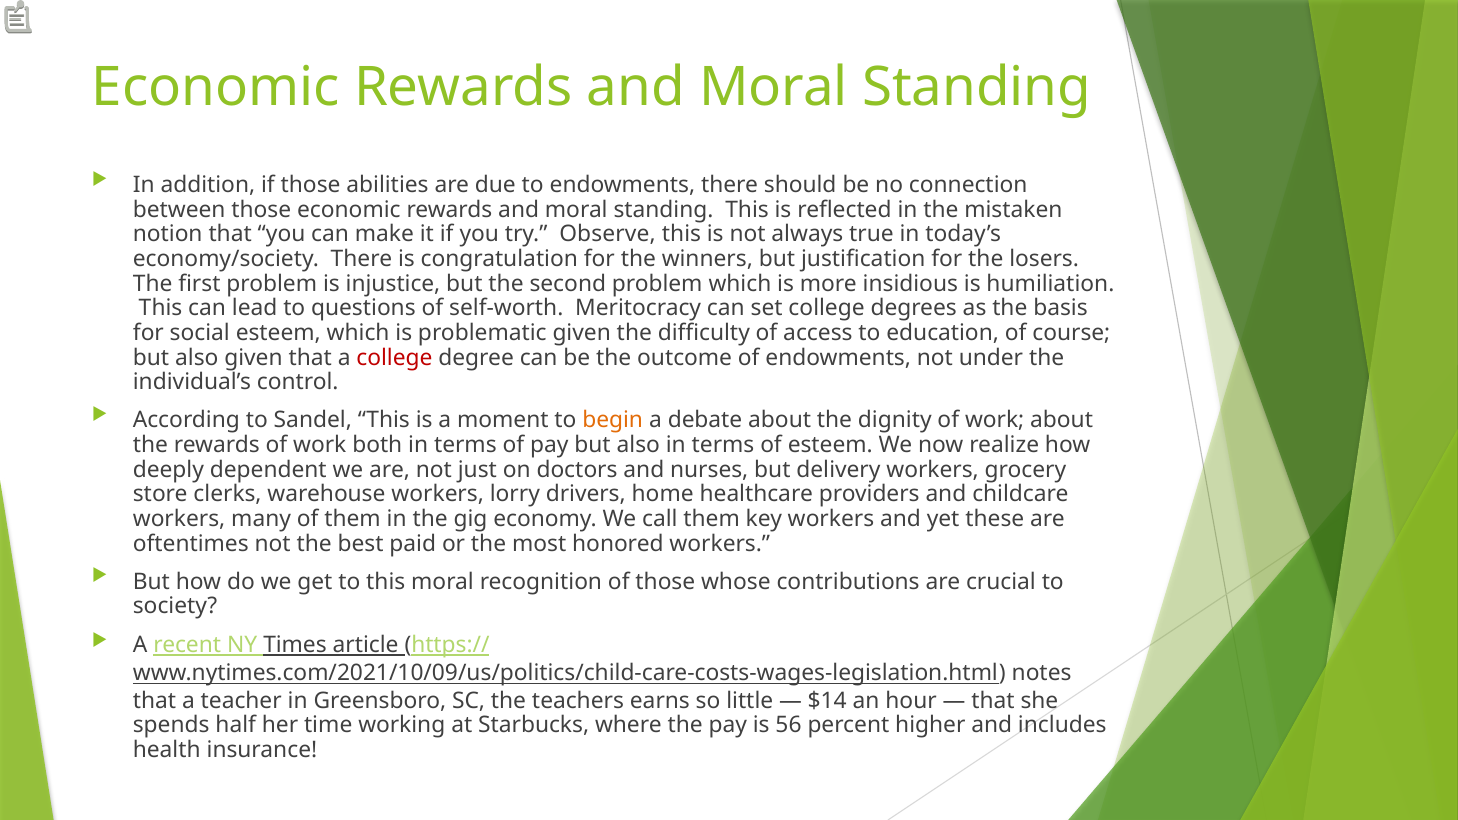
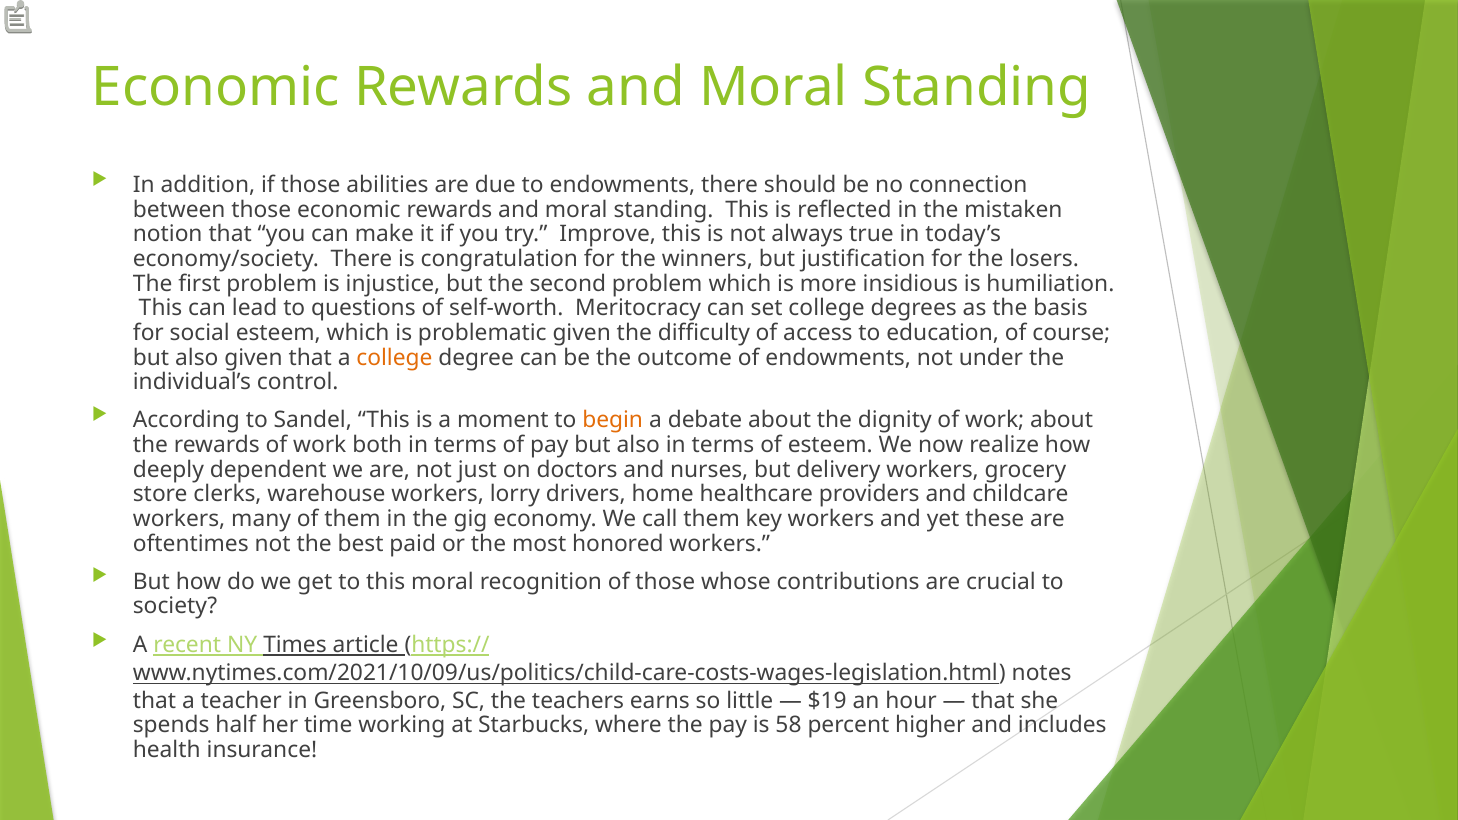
Observe: Observe -> Improve
college at (394, 358) colour: red -> orange
$14: $14 -> $19
56: 56 -> 58
